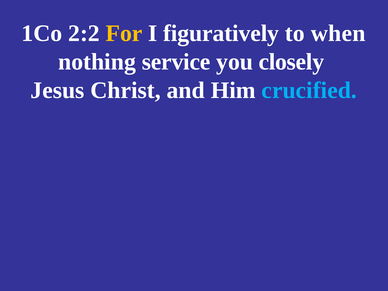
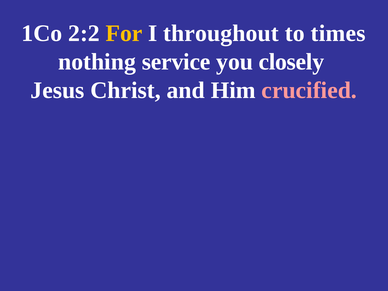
figuratively: figuratively -> throughout
when: when -> times
crucified colour: light blue -> pink
